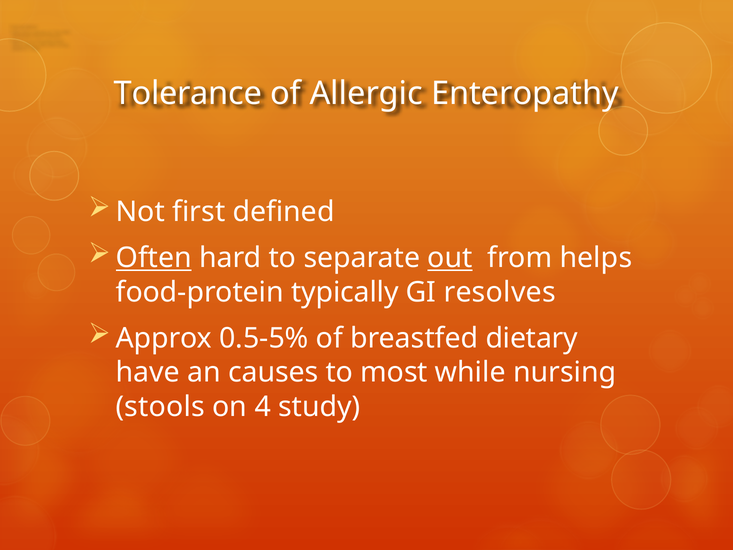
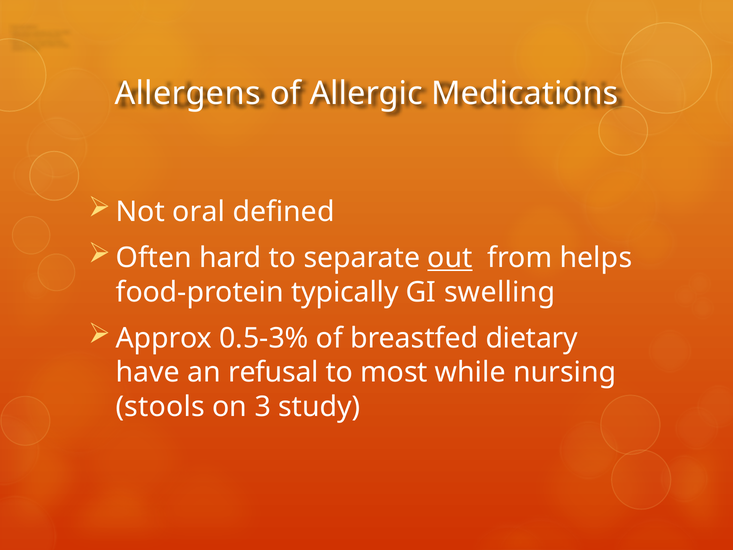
Tolerance: Tolerance -> Allergens
Enteropathy: Enteropathy -> Medications
first: first -> oral
Often underline: present -> none
resolves: resolves -> swelling
0.5-5%: 0.5-5% -> 0.5-3%
causes: causes -> refusal
4: 4 -> 3
